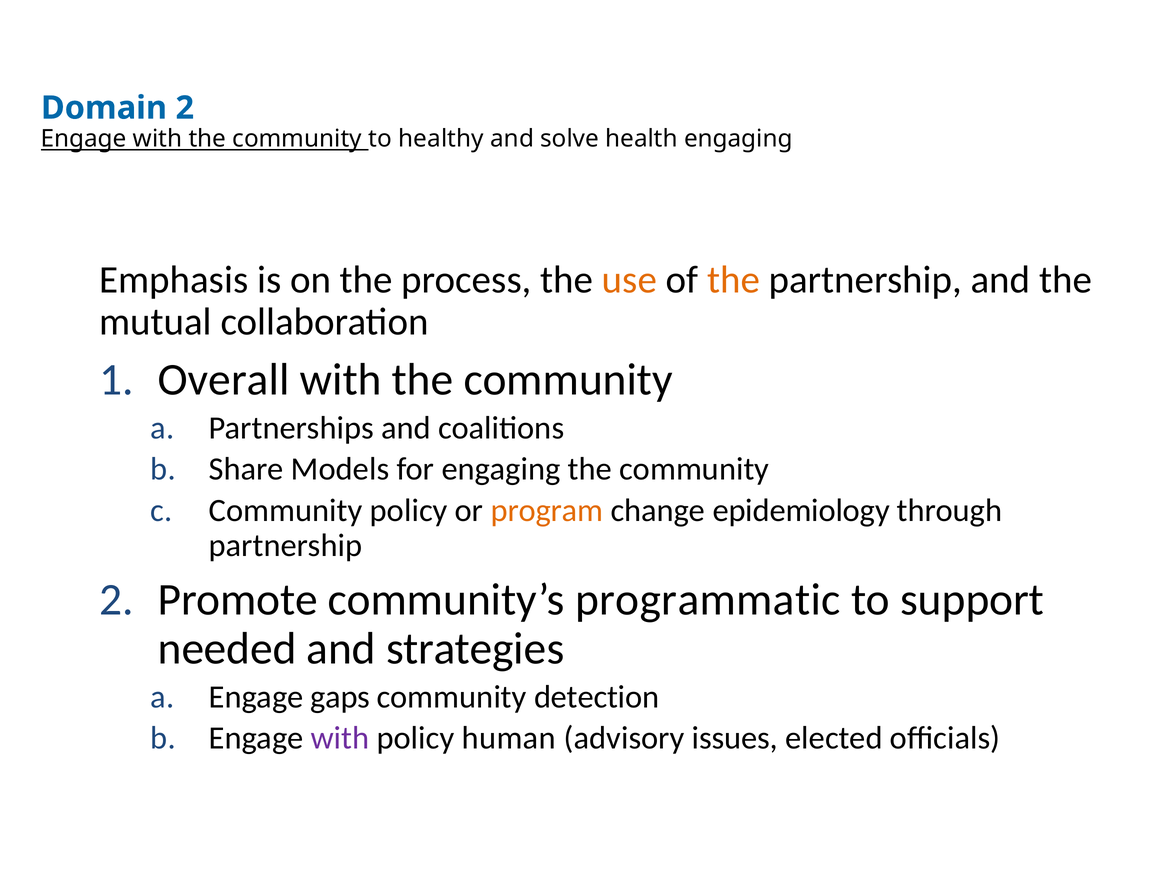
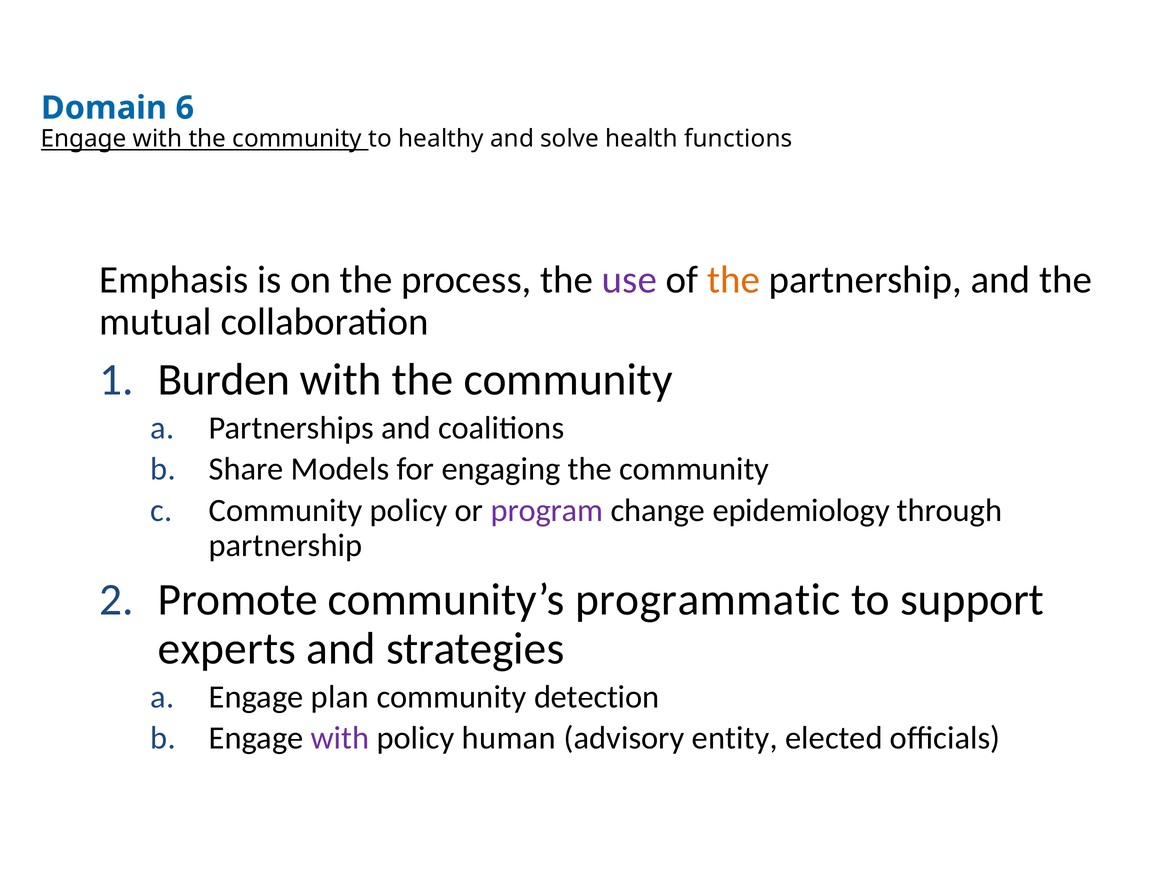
Domain 2: 2 -> 6
health engaging: engaging -> functions
use colour: orange -> purple
Overall: Overall -> Burden
program colour: orange -> purple
needed: needed -> experts
gaps: gaps -> plan
issues: issues -> entity
